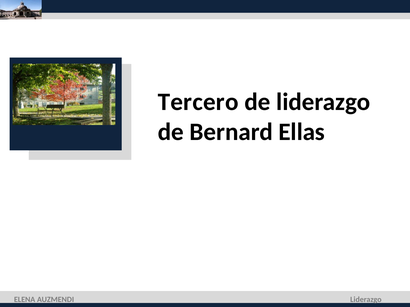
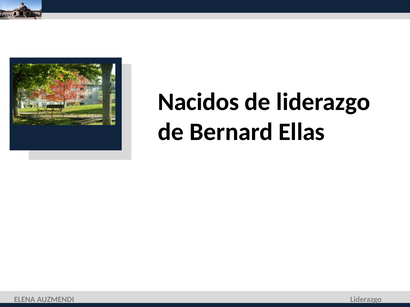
Tercero: Tercero -> Nacidos
